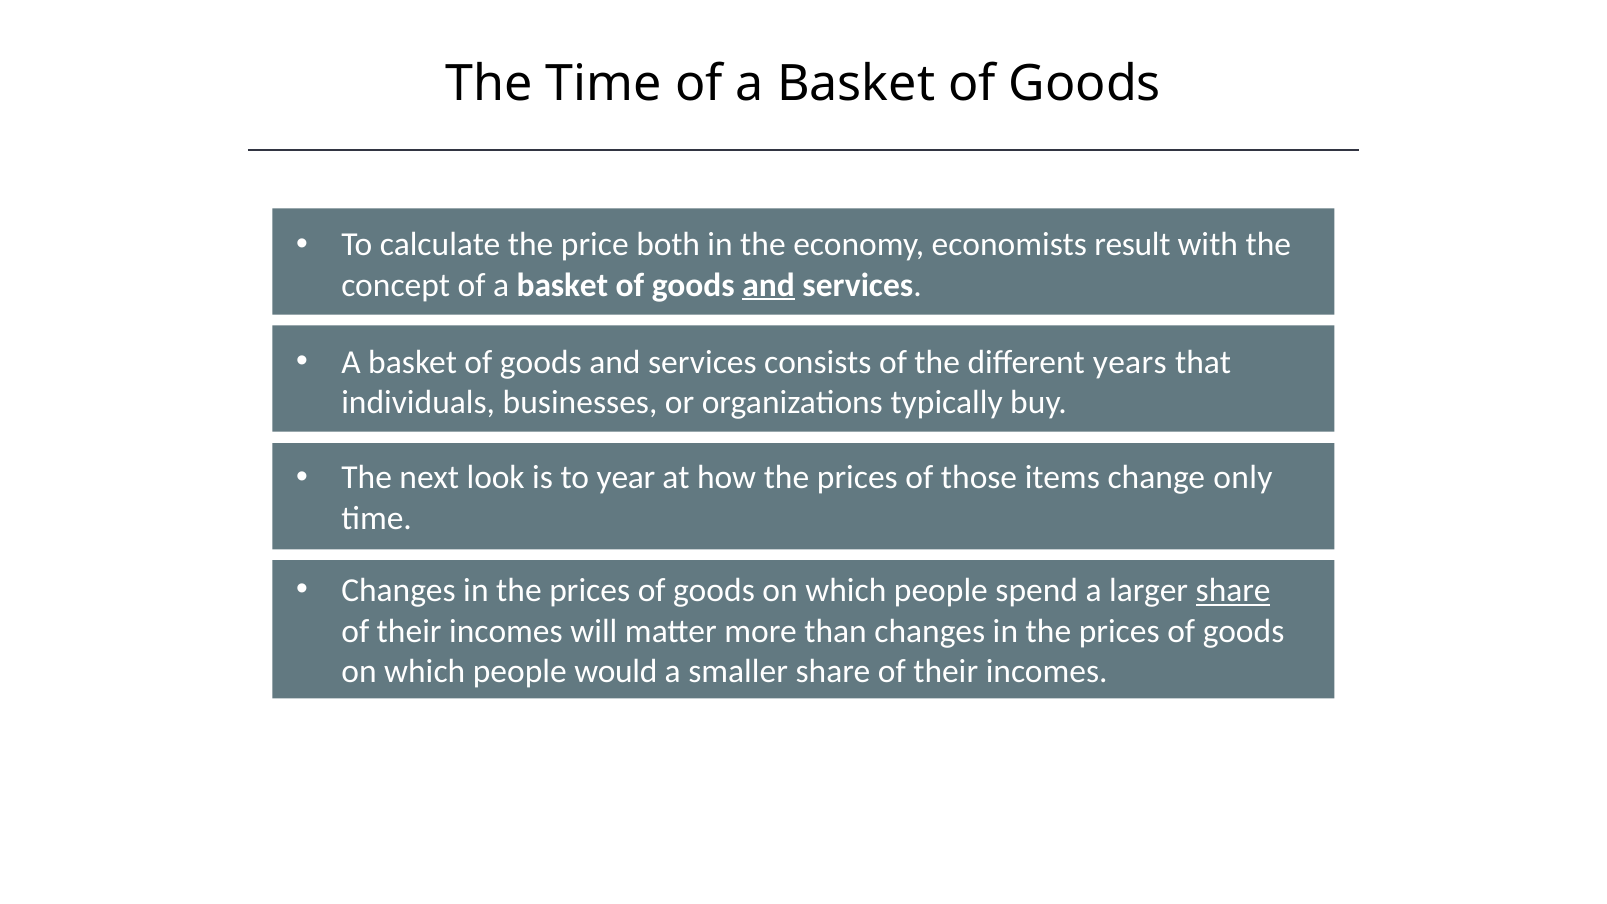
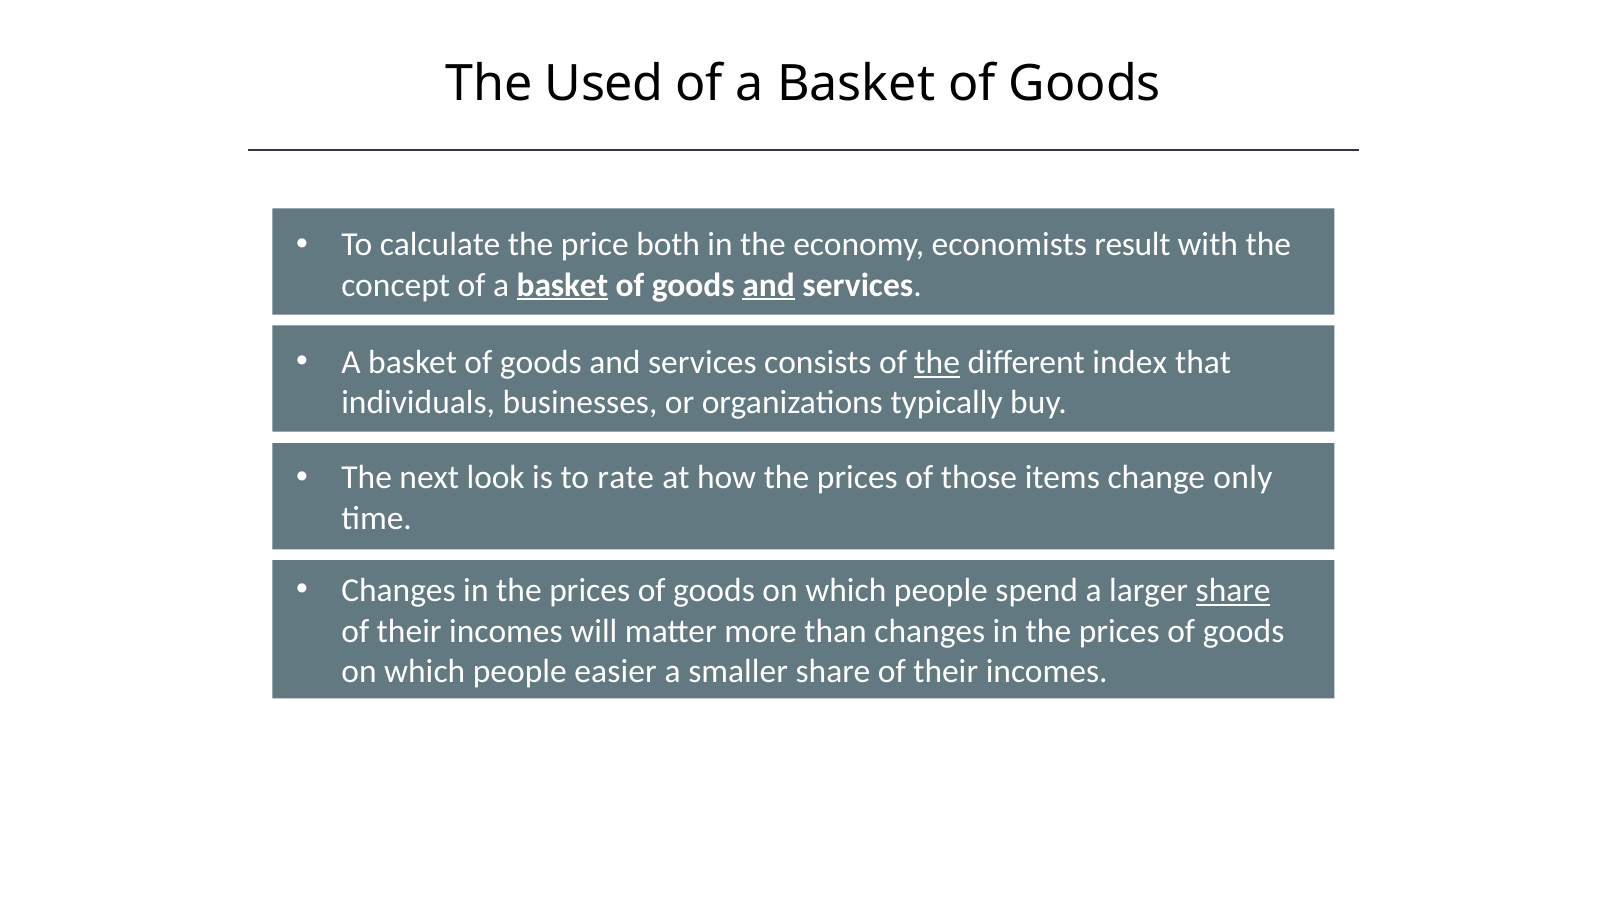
The Time: Time -> Used
basket at (562, 285) underline: none -> present
the at (937, 362) underline: none -> present
years: years -> index
year: year -> rate
would: would -> easier
